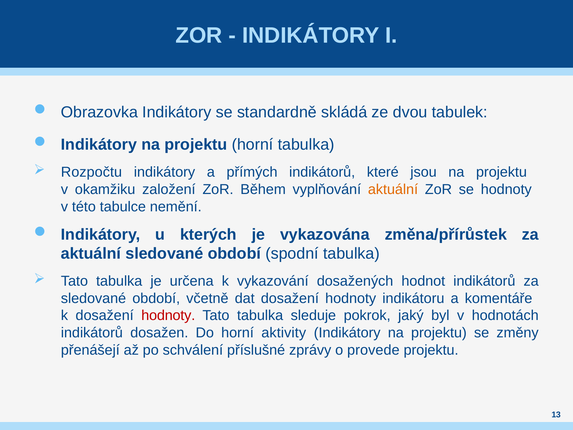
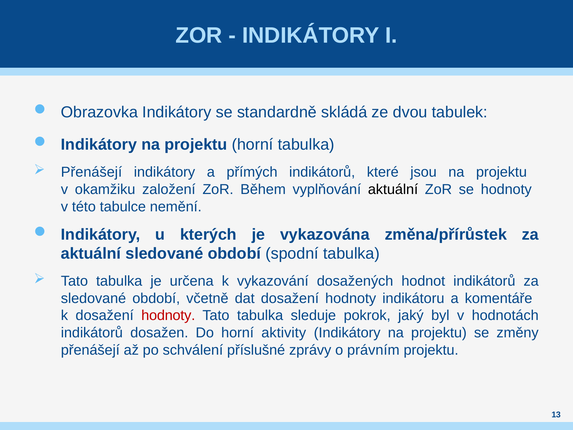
Rozpočtu at (91, 172): Rozpočtu -> Přenášejí
aktuální at (393, 189) colour: orange -> black
provede: provede -> právním
